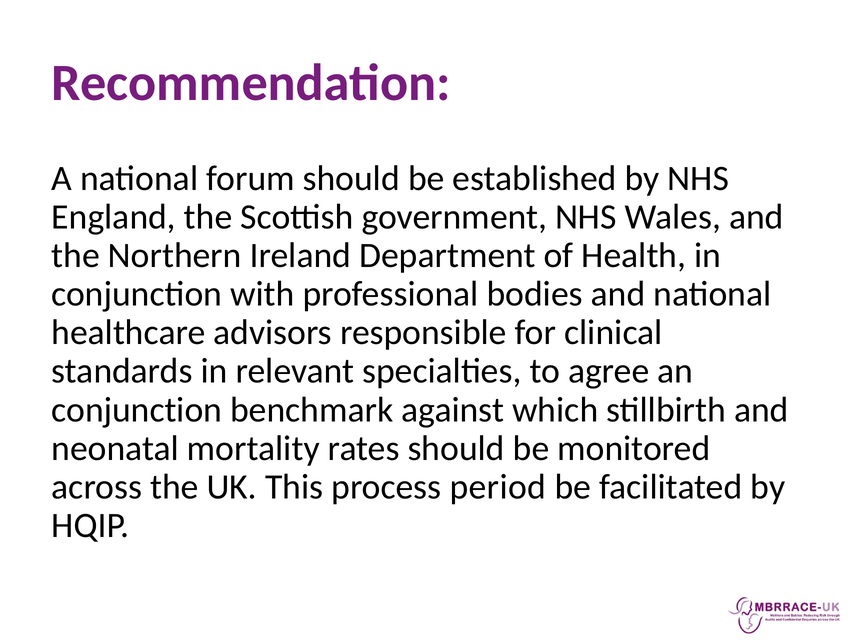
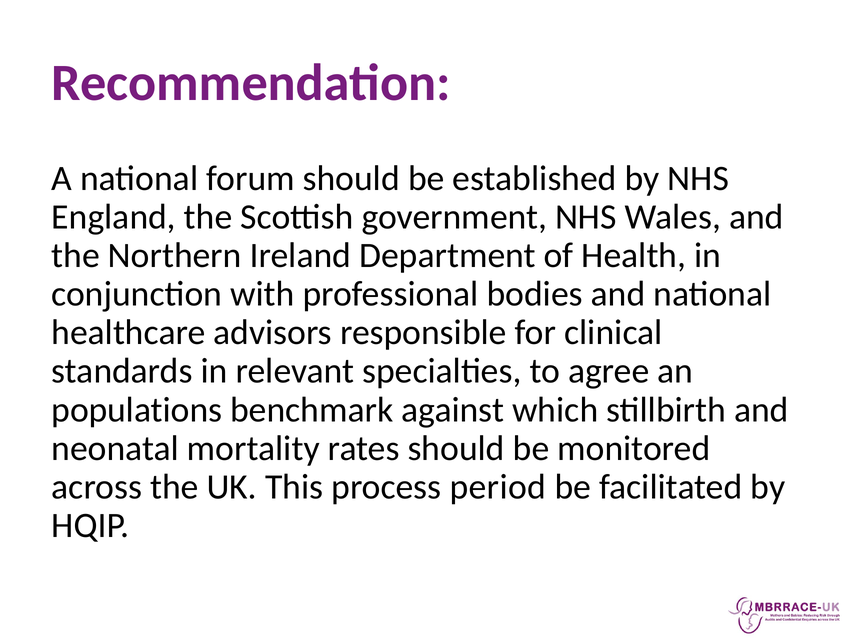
conjunction at (137, 410): conjunction -> populations
